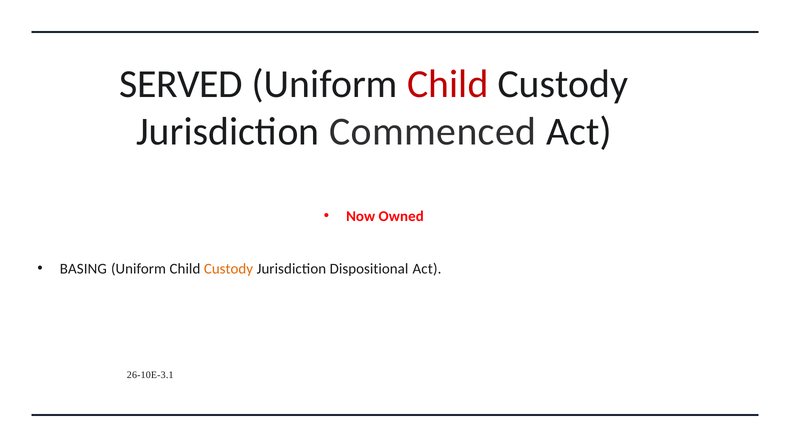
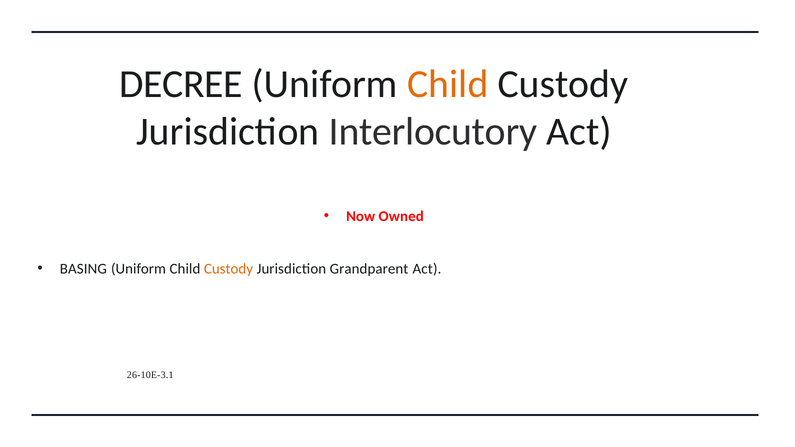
SERVED: SERVED -> DECREE
Child at (448, 84) colour: red -> orange
Commenced: Commenced -> Interlocutory
Dispositional: Dispositional -> Grandparent
